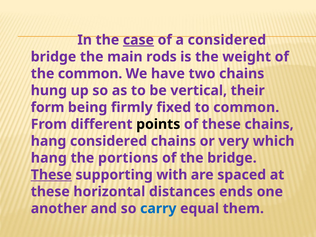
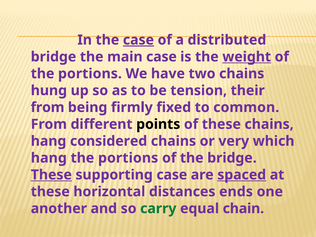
a considered: considered -> distributed
main rods: rods -> case
weight underline: none -> present
common at (90, 74): common -> portions
vertical: vertical -> tension
form at (48, 107): form -> from
supporting with: with -> case
spaced underline: none -> present
carry colour: blue -> green
them: them -> chain
